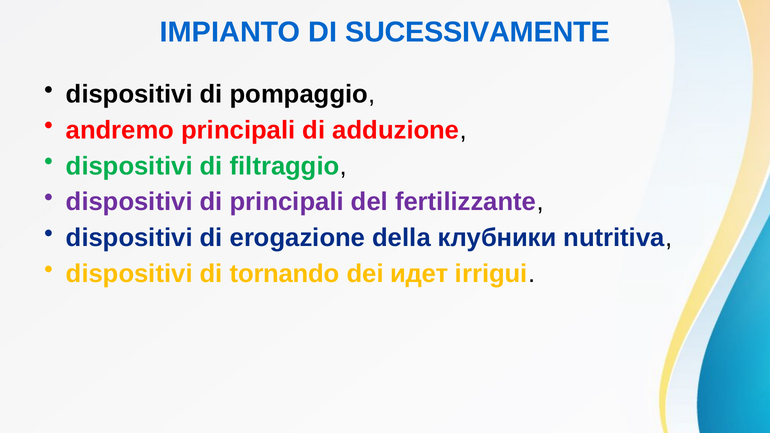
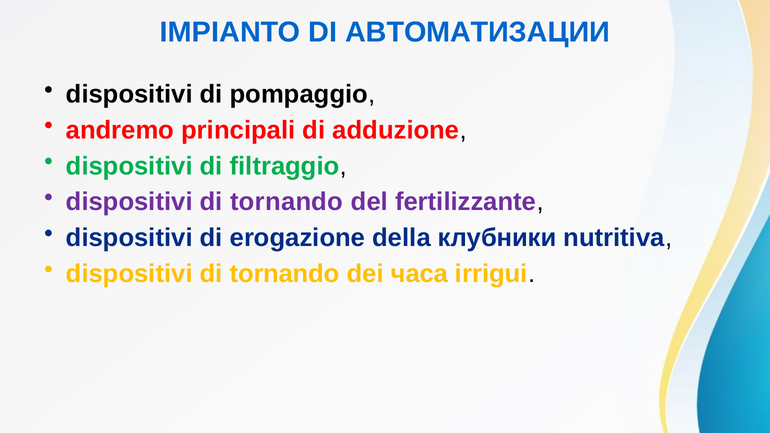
SUCESSIVAMENTE: SUCESSIVAMENTE -> АВТОМАТИЗАЦИИ
principali at (287, 202): principali -> tornando
идет: идет -> часа
